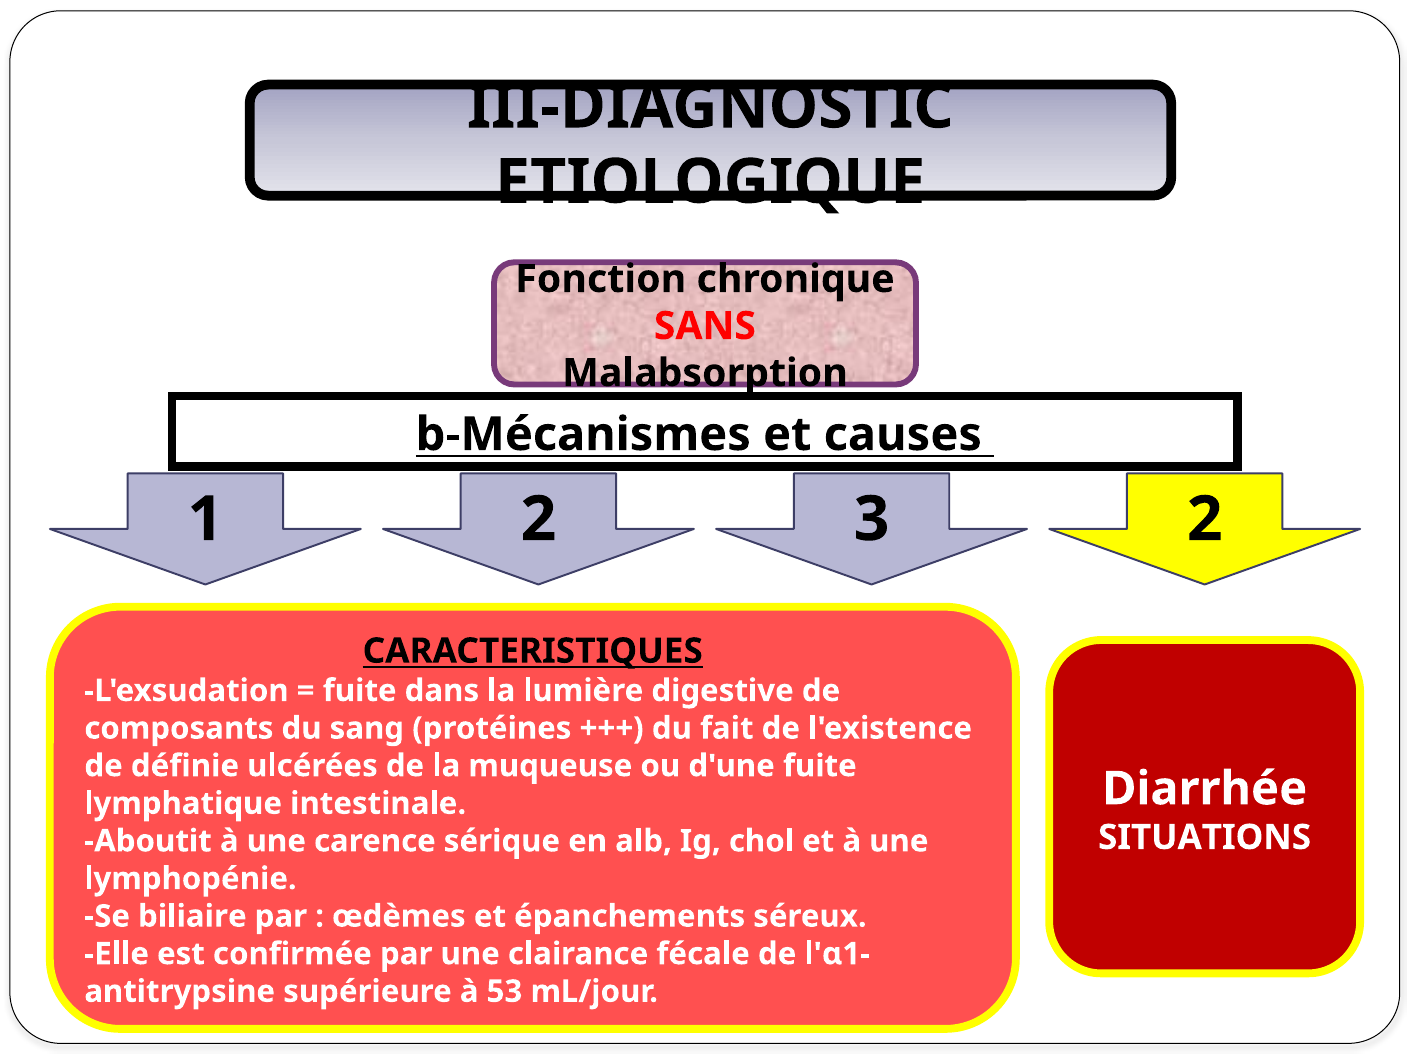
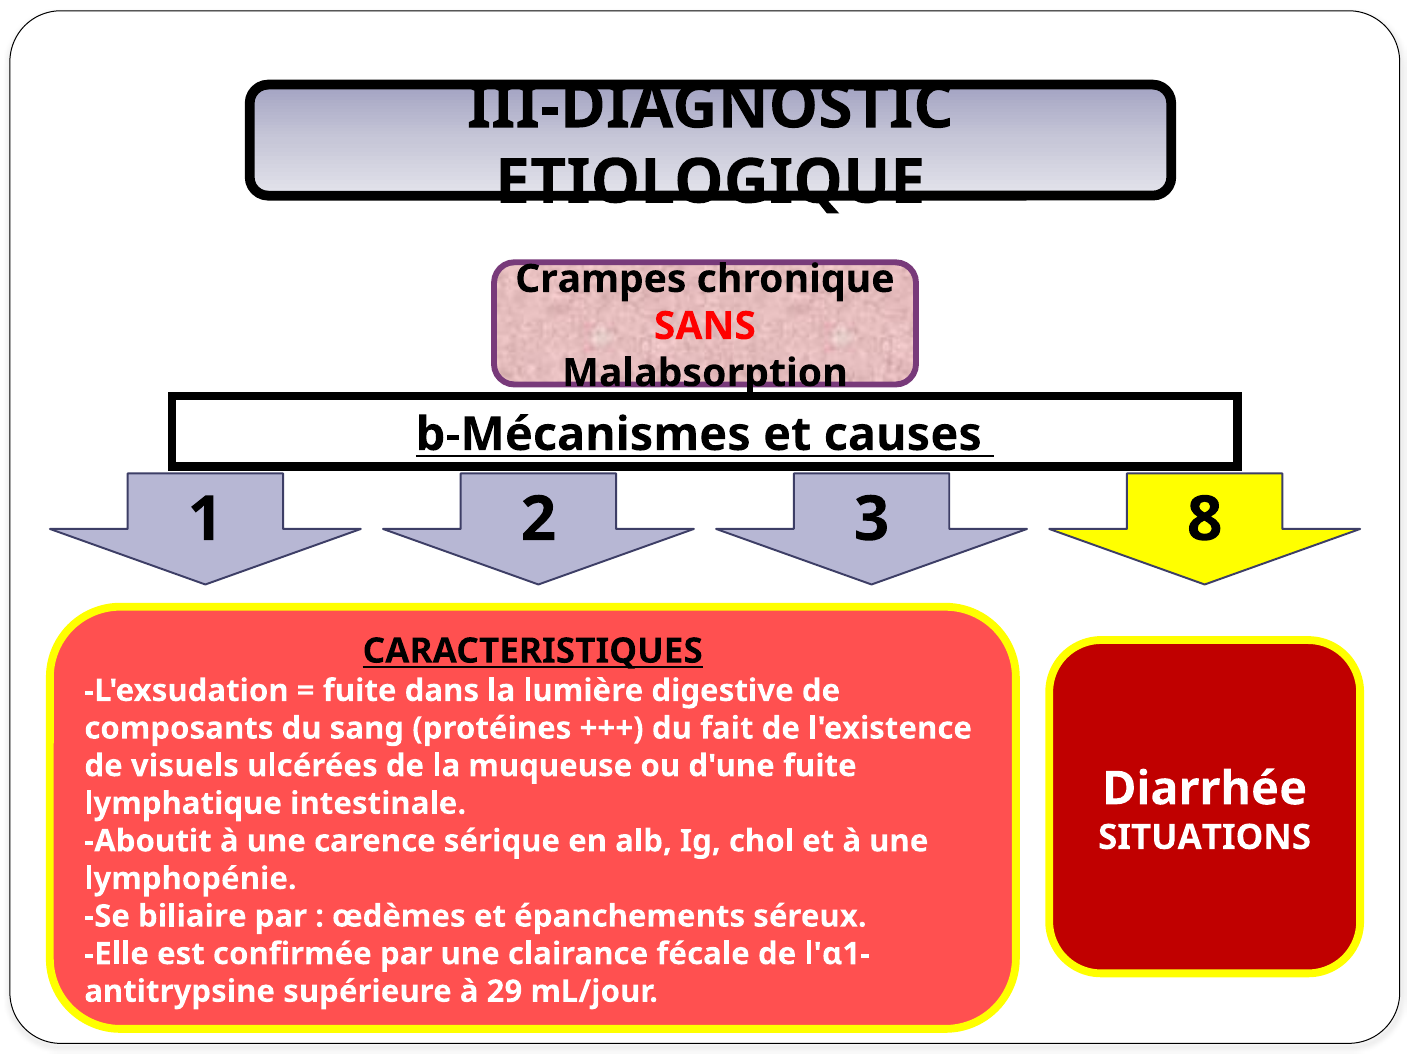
Fonction: Fonction -> Crampes
2 2: 2 -> 8
définie: définie -> visuels
53: 53 -> 29
